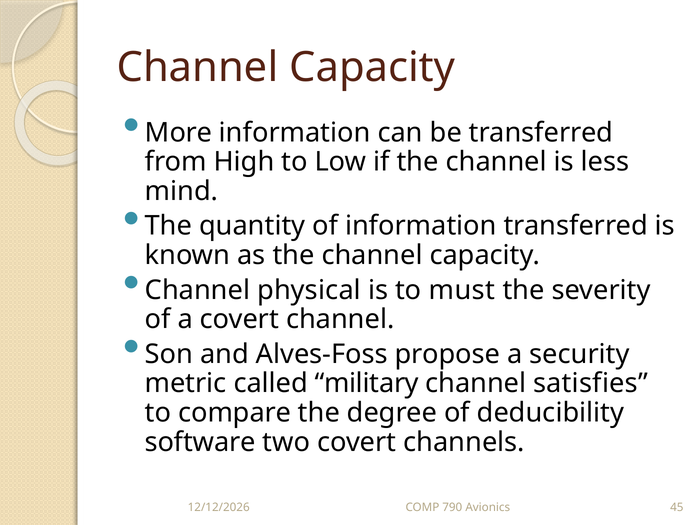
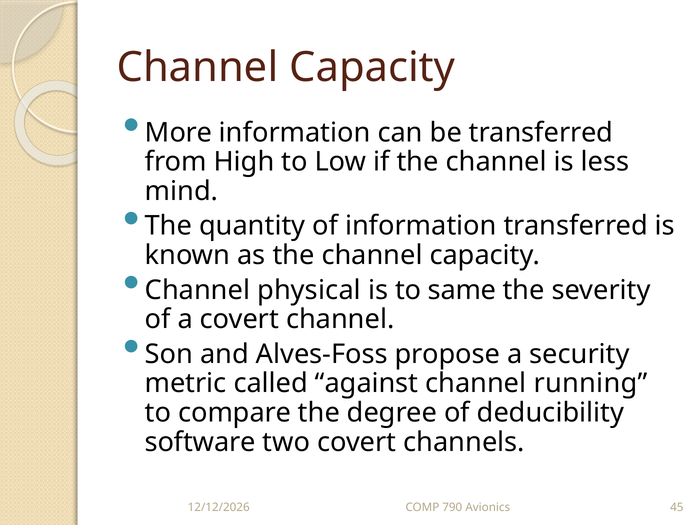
must: must -> same
military: military -> against
satisfies: satisfies -> running
